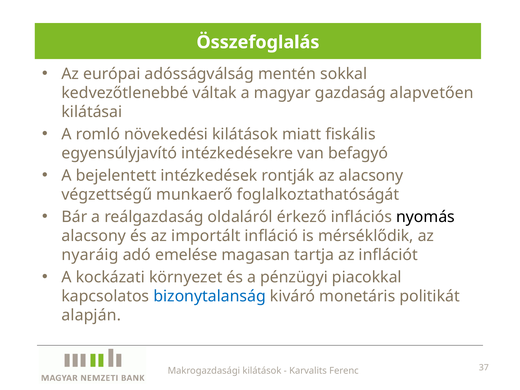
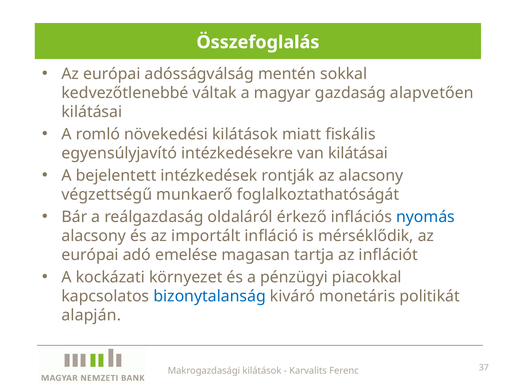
van befagyó: befagyó -> kilátásai
nyomás colour: black -> blue
nyaráig at (90, 255): nyaráig -> európai
